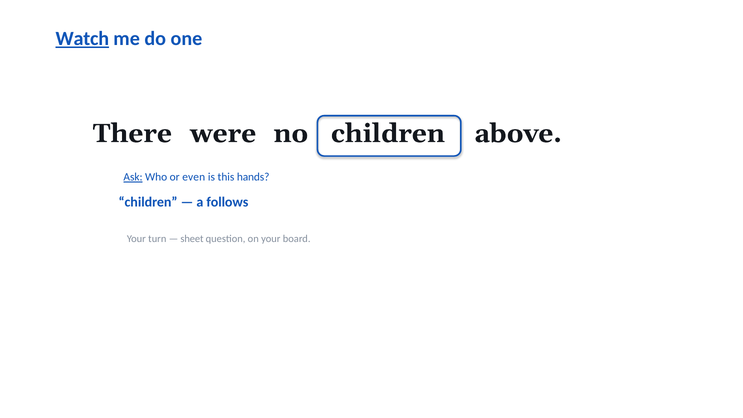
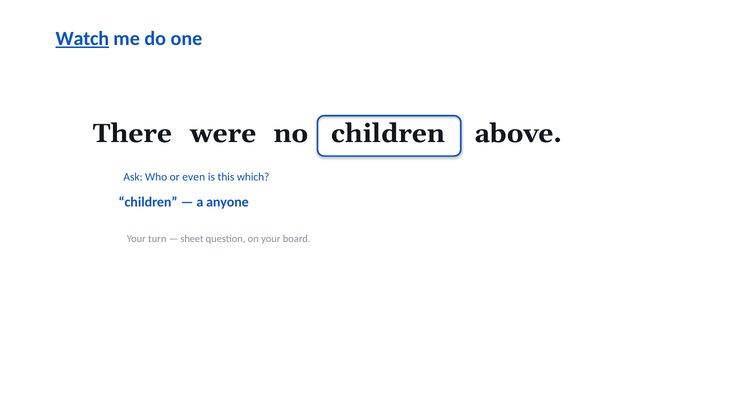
Ask underline: present -> none
hands: hands -> which
follows: follows -> anyone
